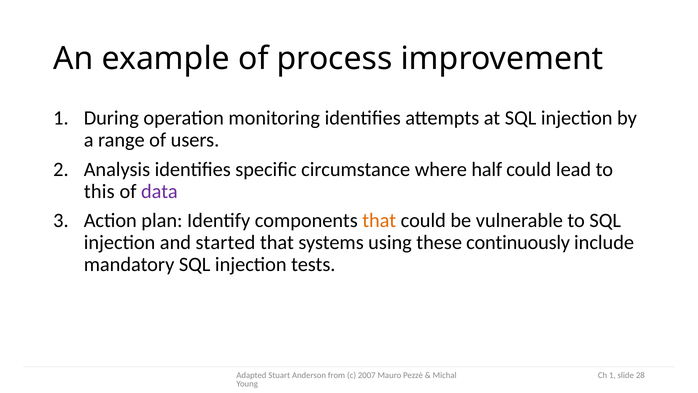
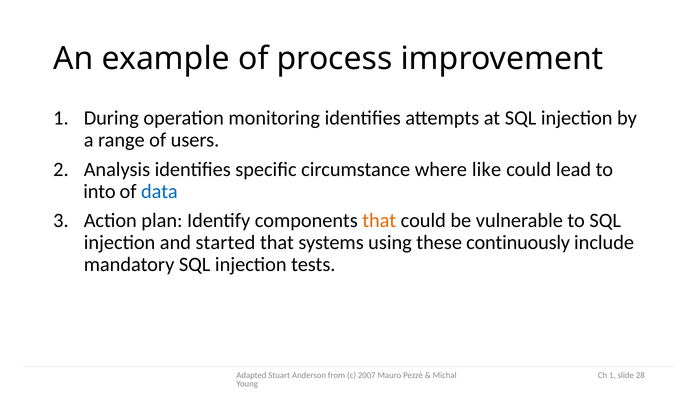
half: half -> like
this: this -> into
data colour: purple -> blue
